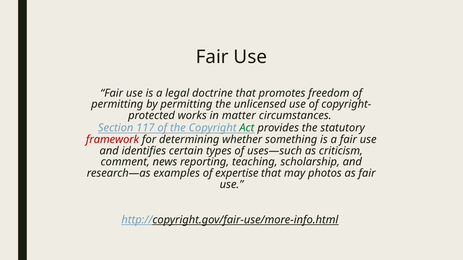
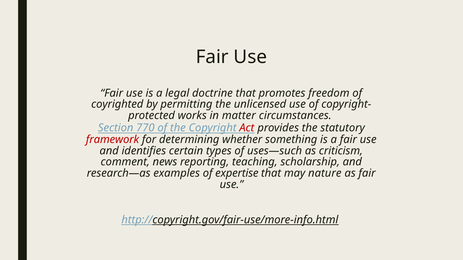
permitting at (117, 104): permitting -> coyrighted
117: 117 -> 770
Act colour: green -> red
photos: photos -> nature
